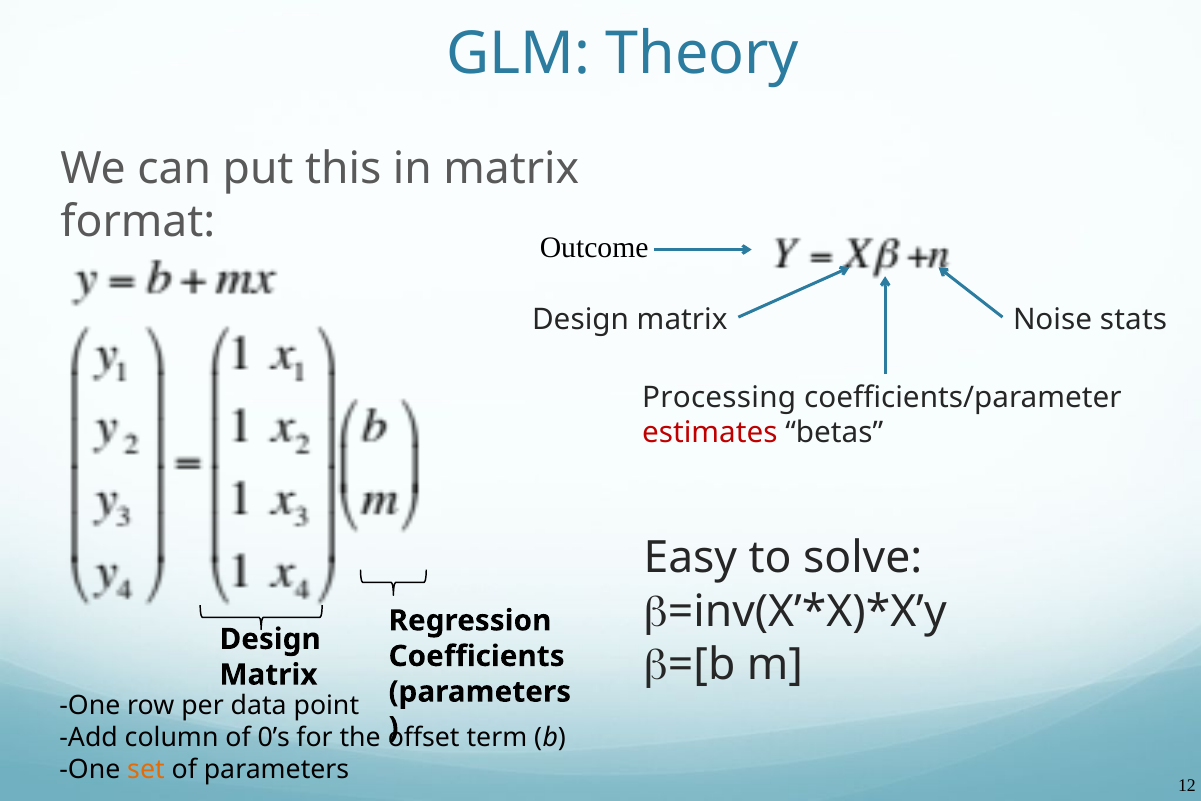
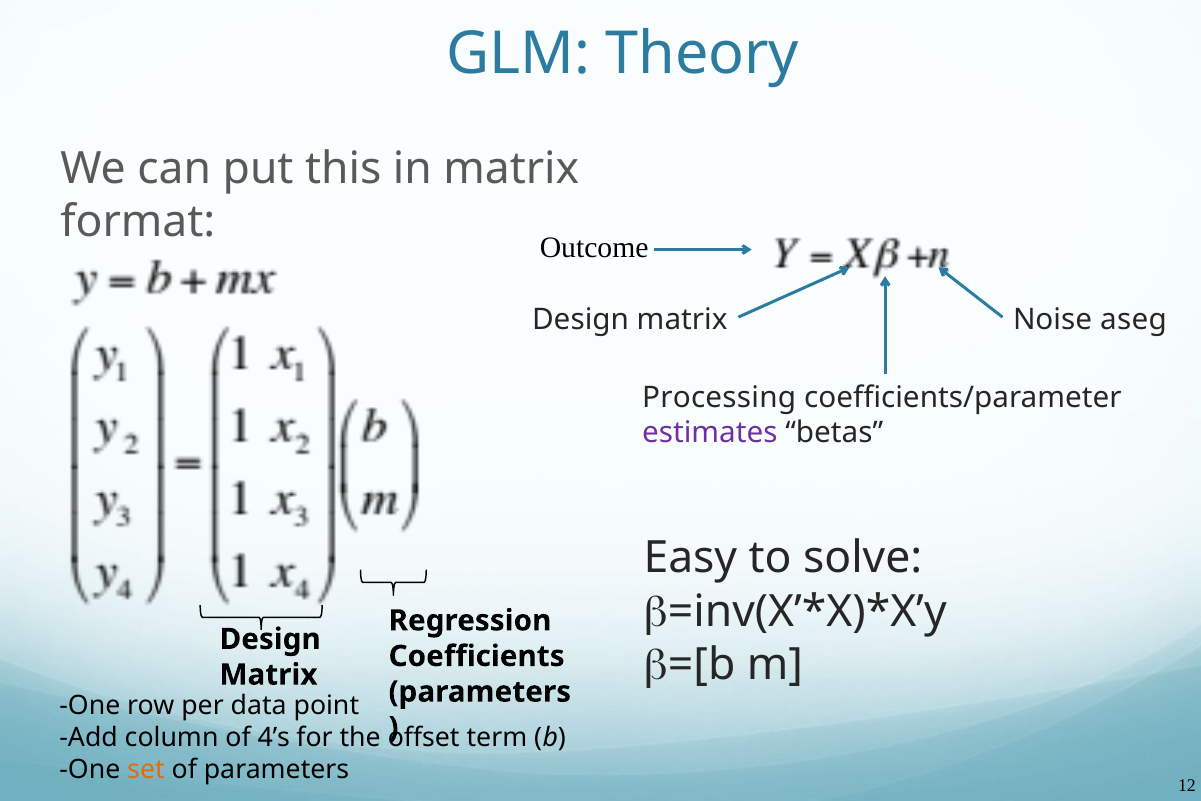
stats: stats -> aseg
estimates colour: red -> purple
0’s: 0’s -> 4’s
